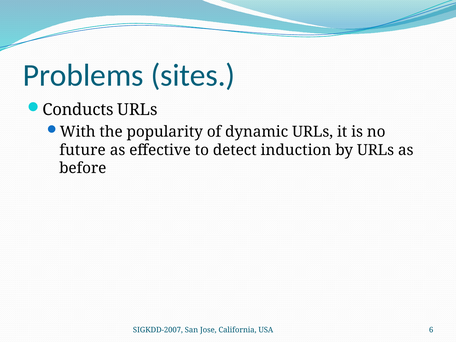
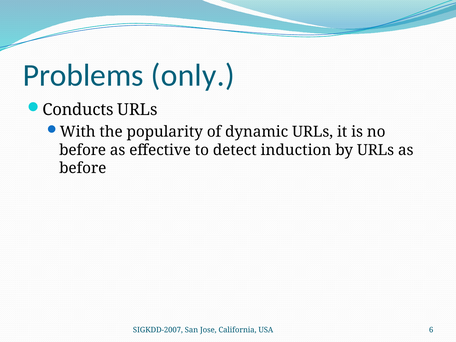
sites: sites -> only
future at (83, 150): future -> before
